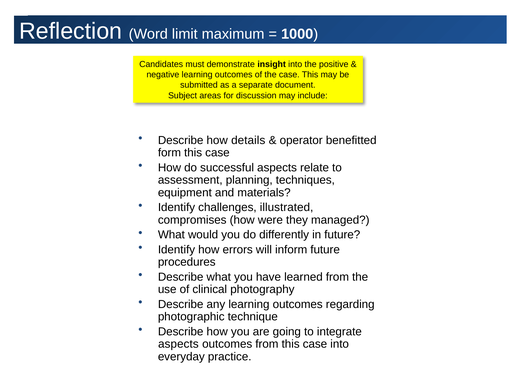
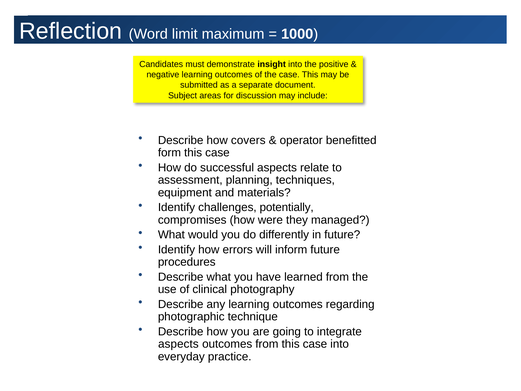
details: details -> covers
illustrated: illustrated -> potentially
